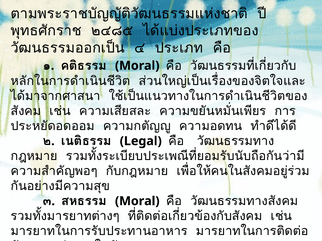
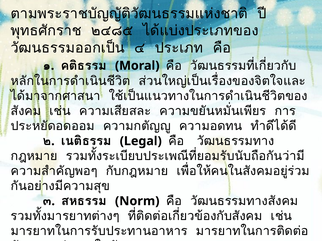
Moral at (137, 201): Moral -> Norm
